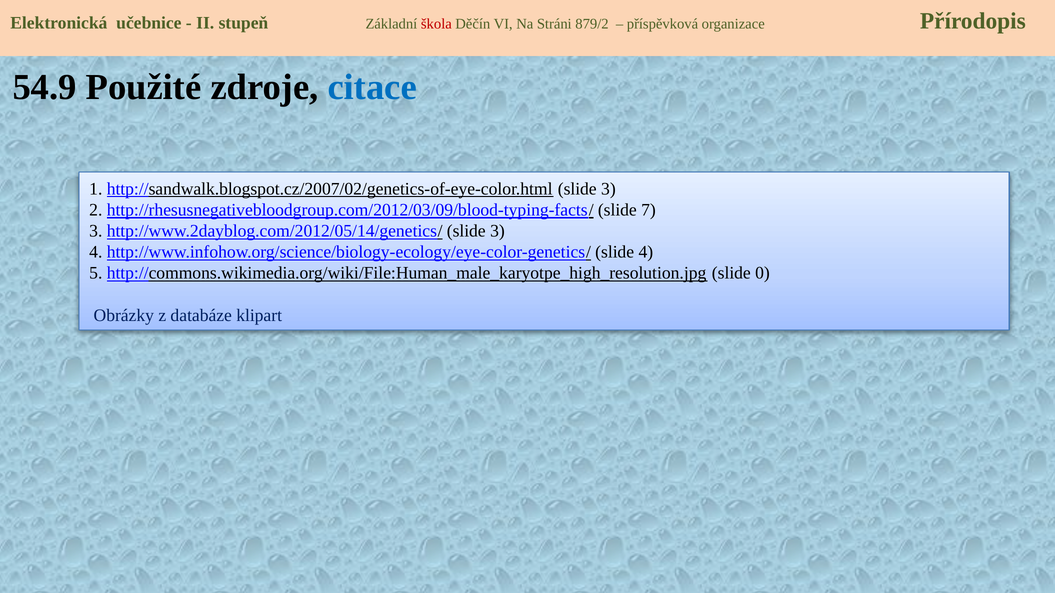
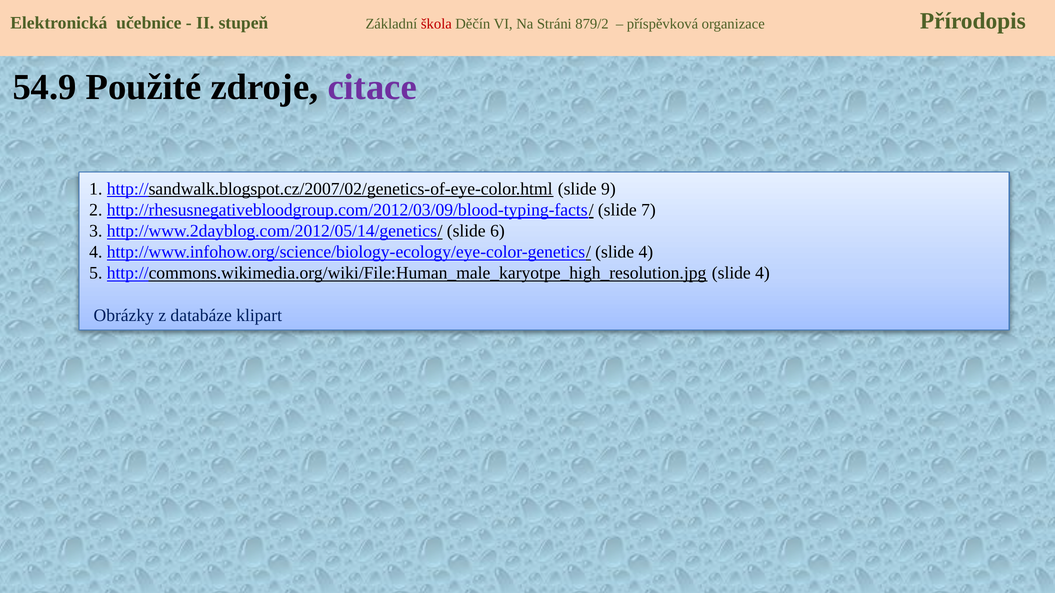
citace colour: blue -> purple
http://sandwalk.blogspot.cz/2007/02/genetics-of-eye-color.html slide 3: 3 -> 9
http://www.2dayblog.com/2012/05/14/genetics/ slide 3: 3 -> 6
http://commons.wikimedia.org/wiki/File:Human_male_karyotpe_high_resolution.jpg slide 0: 0 -> 4
